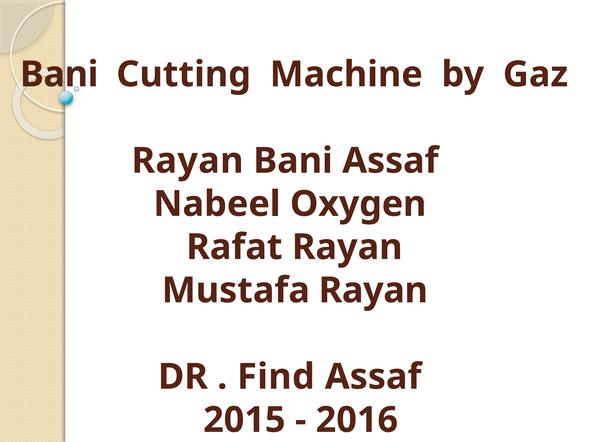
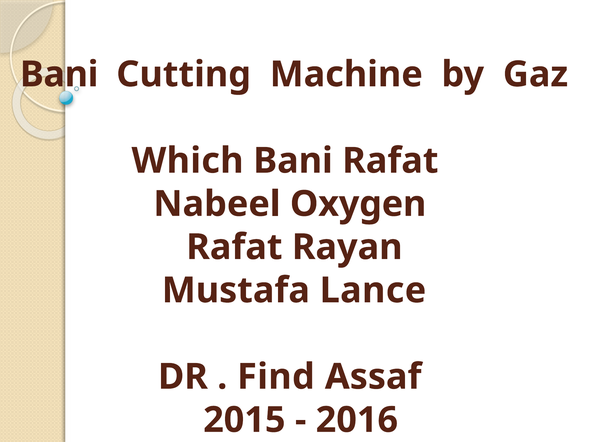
Rayan at (188, 161): Rayan -> Which
Bani Assaf: Assaf -> Rafat
Mustafa Rayan: Rayan -> Lance
